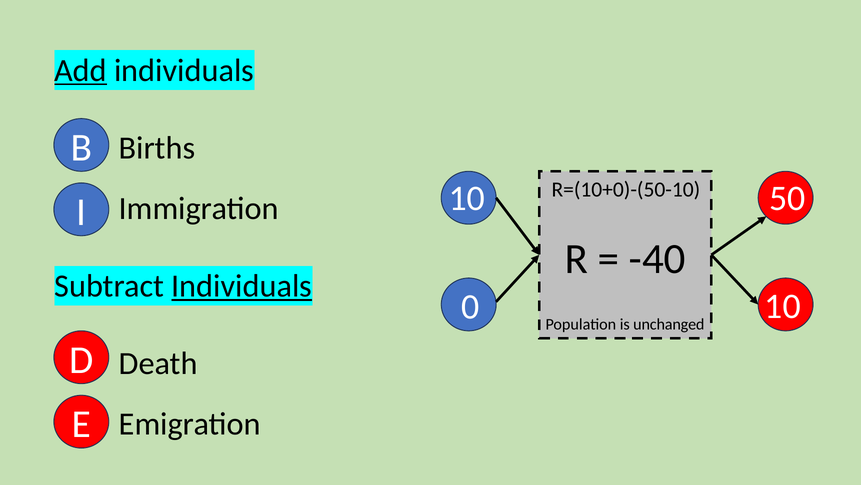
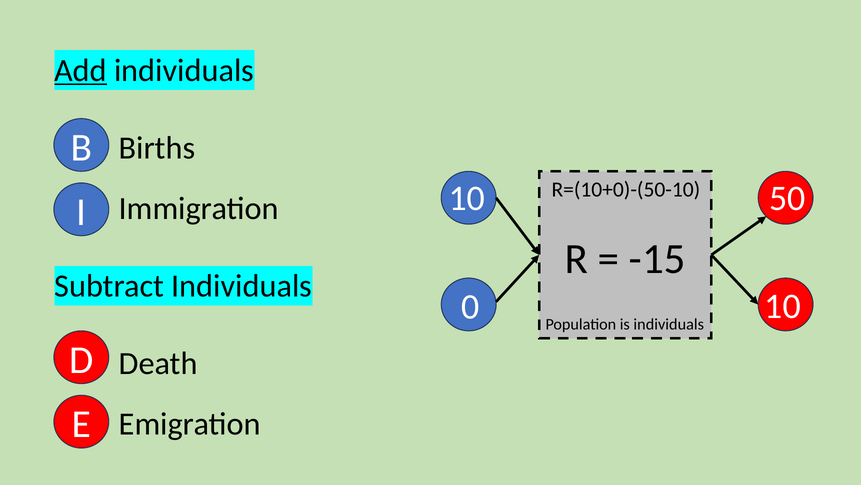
-40: -40 -> -15
Individuals at (242, 286) underline: present -> none
is unchanged: unchanged -> individuals
